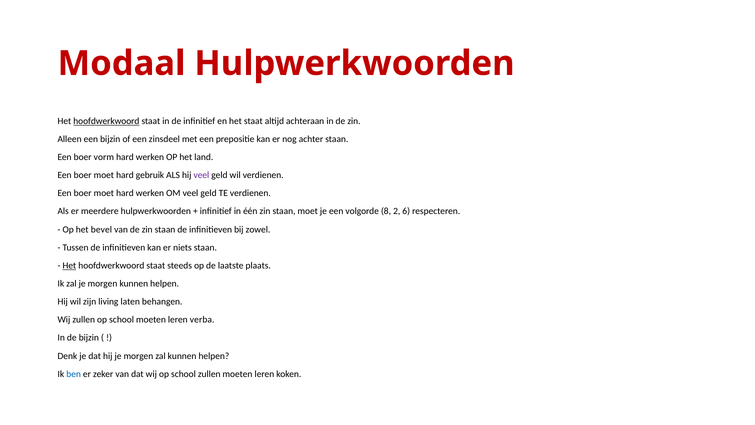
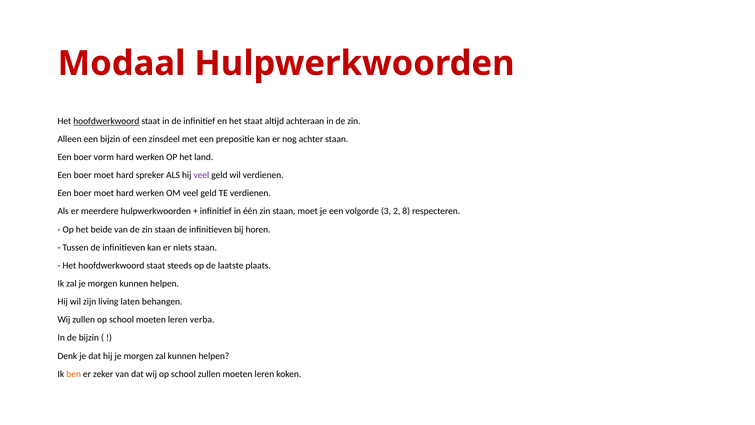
gebruik: gebruik -> spreker
8: 8 -> 3
6: 6 -> 8
bevel: bevel -> beide
zowel: zowel -> horen
Het at (69, 265) underline: present -> none
ben colour: blue -> orange
